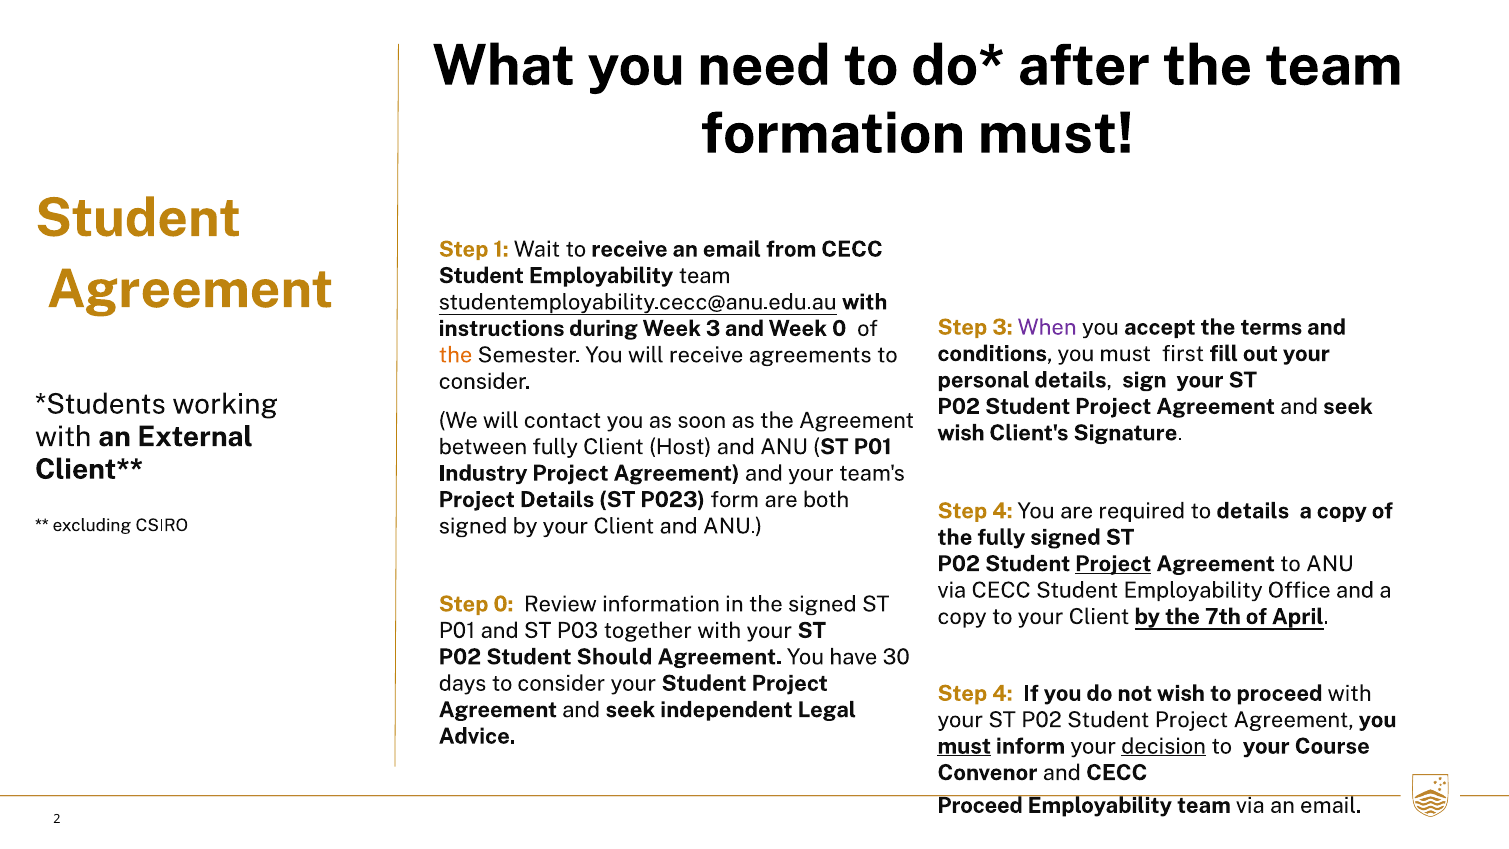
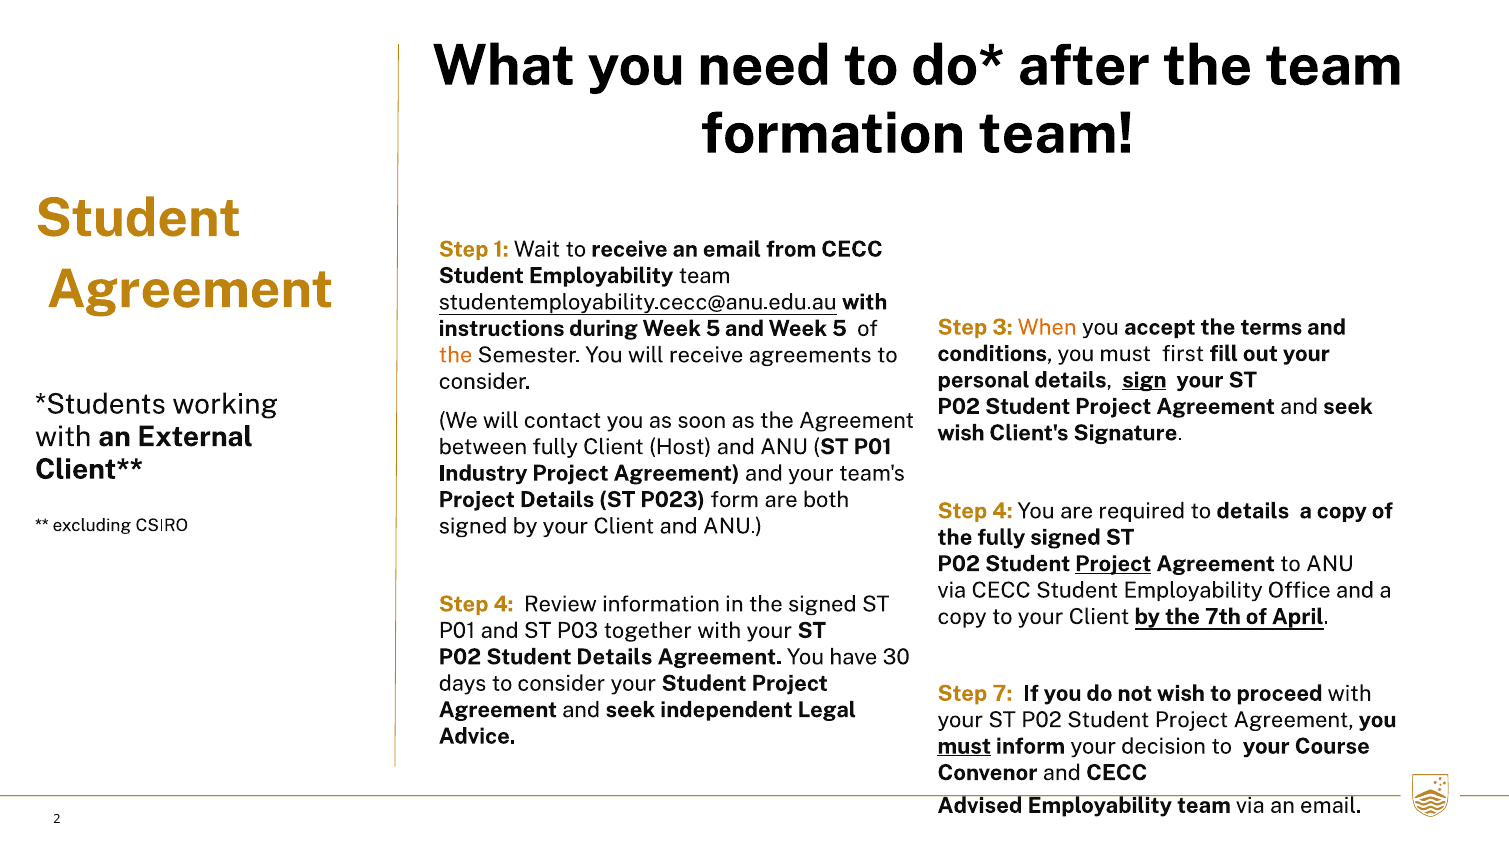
formation must: must -> team
When colour: purple -> orange
during Week 3: 3 -> 5
and Week 0: 0 -> 5
sign underline: none -> present
0 at (503, 604): 0 -> 4
Student Should: Should -> Details
4 at (1002, 693): 4 -> 7
decision underline: present -> none
Proceed at (980, 805): Proceed -> Advised
